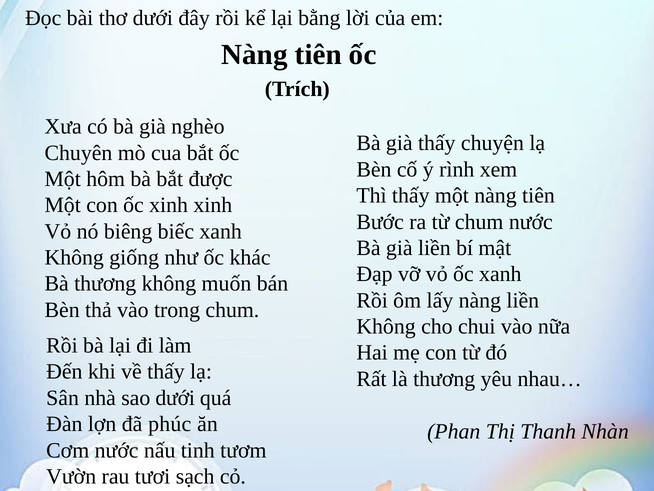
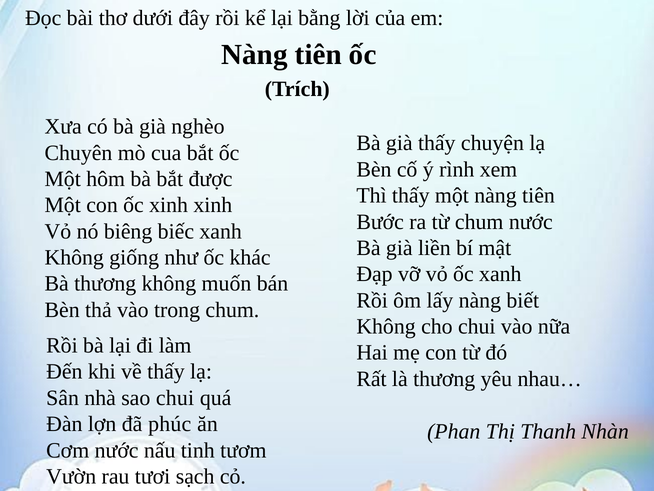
nàng liền: liền -> biết
sao dưới: dưới -> chui
